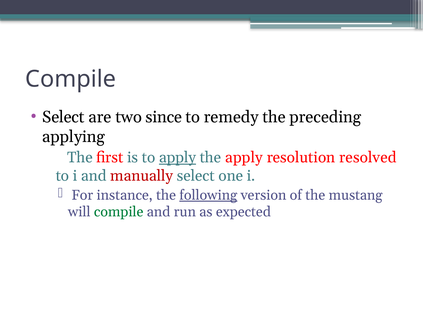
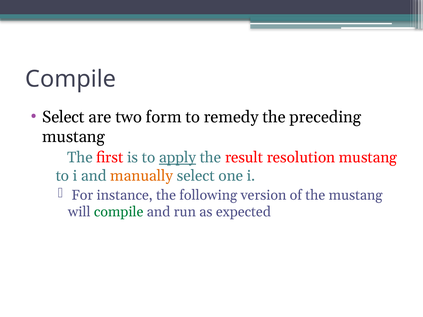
since: since -> form
applying at (74, 137): applying -> mustang
the apply: apply -> result
resolution resolved: resolved -> mustang
manually colour: red -> orange
following underline: present -> none
